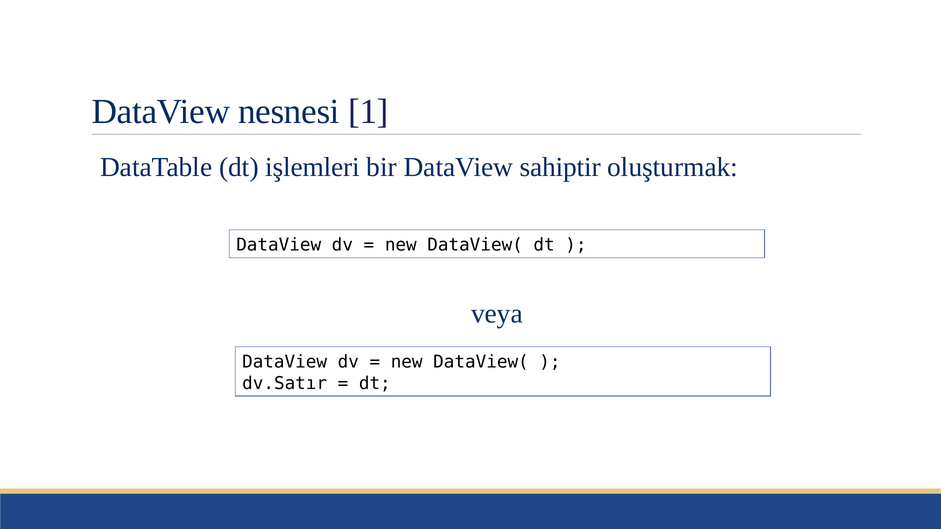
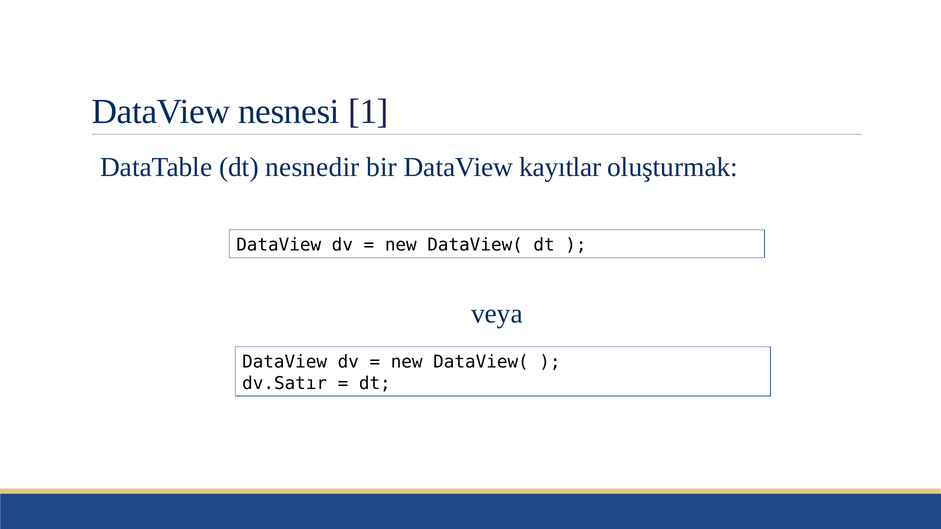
işlemleri: işlemleri -> nesnedir
sahiptir: sahiptir -> kayıtlar
